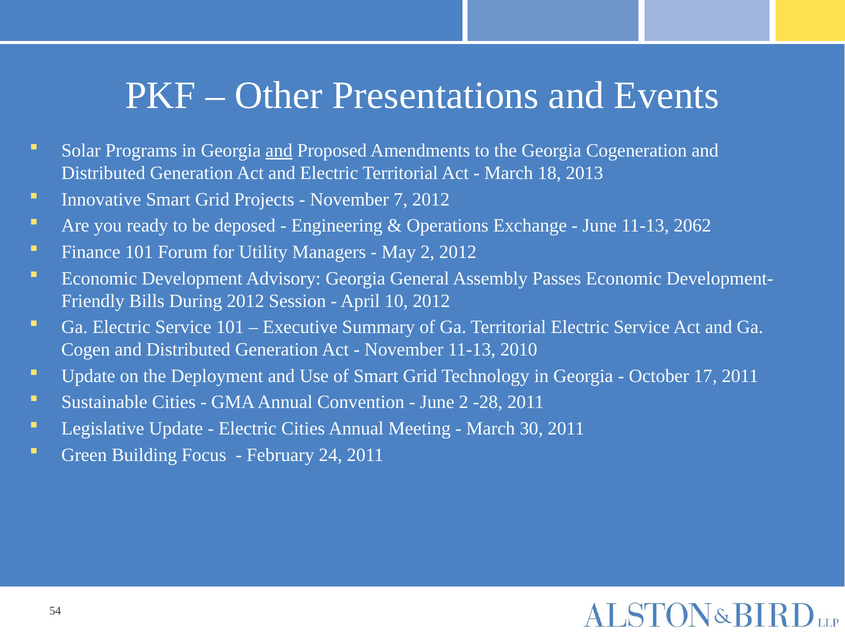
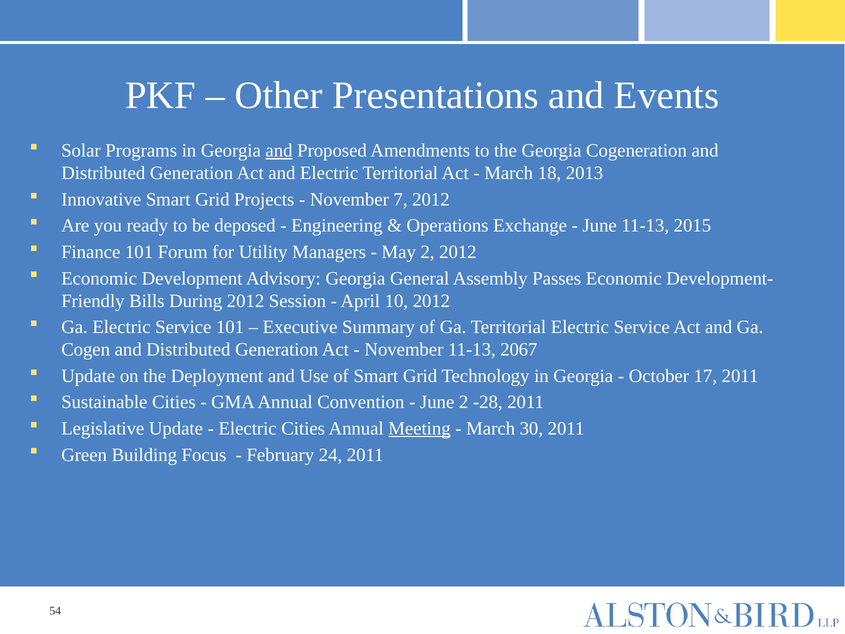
2062: 2062 -> 2015
2010: 2010 -> 2067
Meeting underline: none -> present
